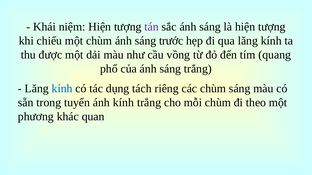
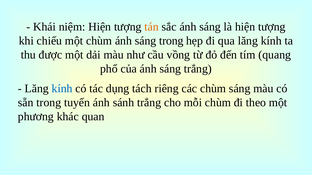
tán colour: purple -> orange
sáng trước: trước -> trong
ánh kính: kính -> sánh
